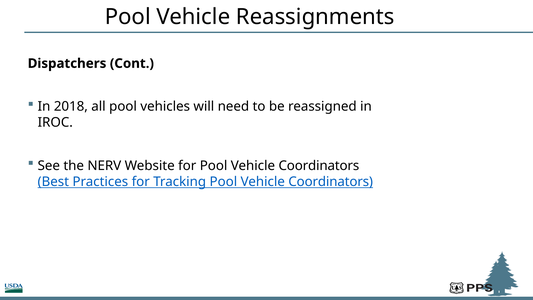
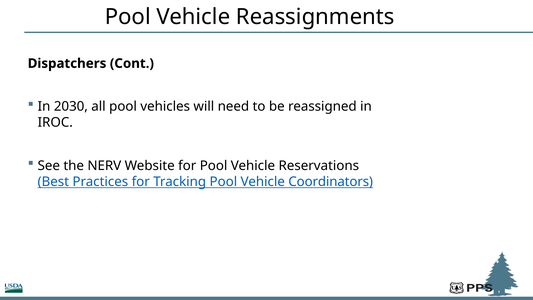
2018: 2018 -> 2030
for Pool Vehicle Coordinators: Coordinators -> Reservations
